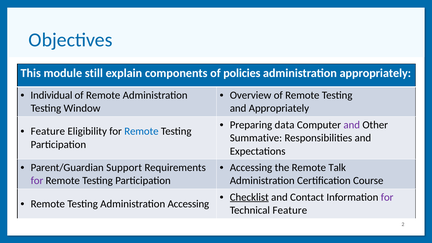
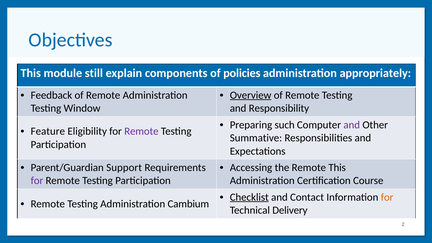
Individual: Individual -> Feedback
Overview underline: none -> present
and Appropriately: Appropriately -> Responsibility
data: data -> such
Remote at (141, 131) colour: blue -> purple
Remote Talk: Talk -> This
for at (387, 197) colour: purple -> orange
Administration Accessing: Accessing -> Cambium
Technical Feature: Feature -> Delivery
